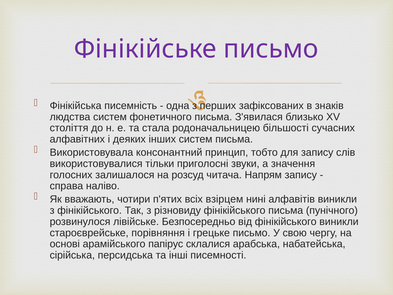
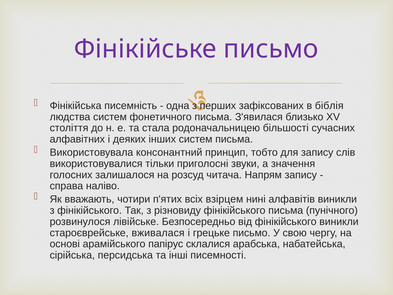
знаків: знаків -> біблія
порівняння: порівняння -> вживалася
